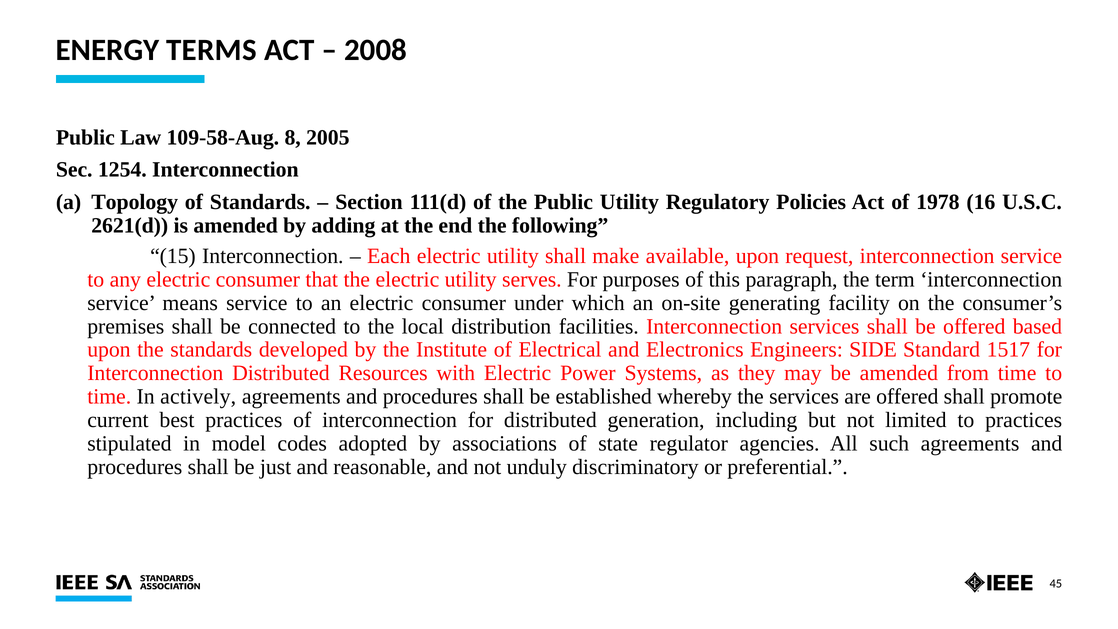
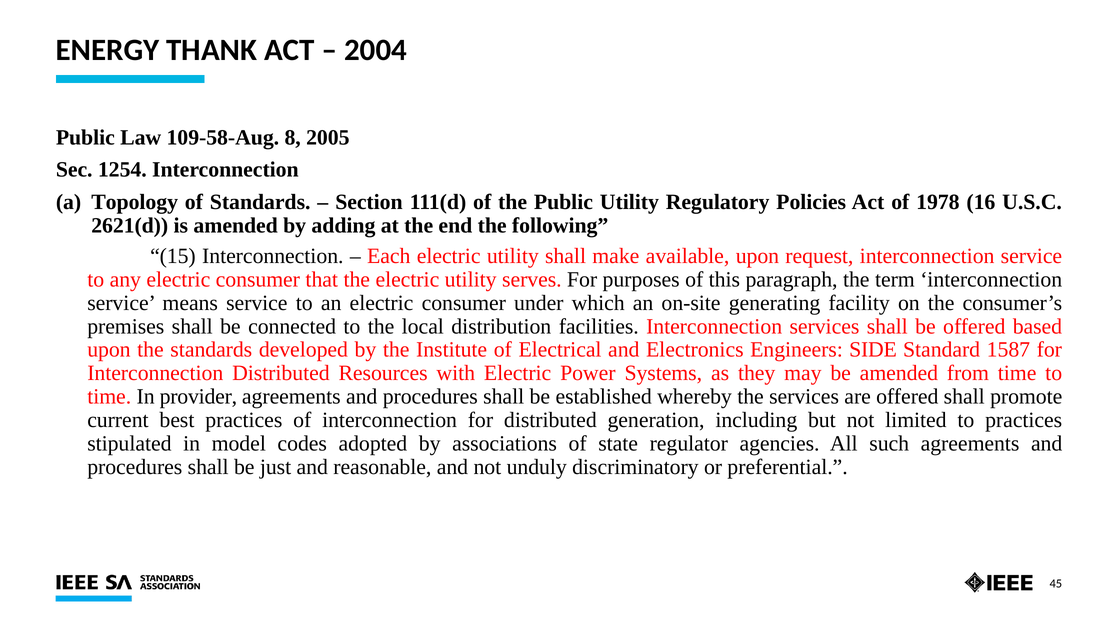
TERMS: TERMS -> THANK
2008: 2008 -> 2004
1517: 1517 -> 1587
actively: actively -> provider
